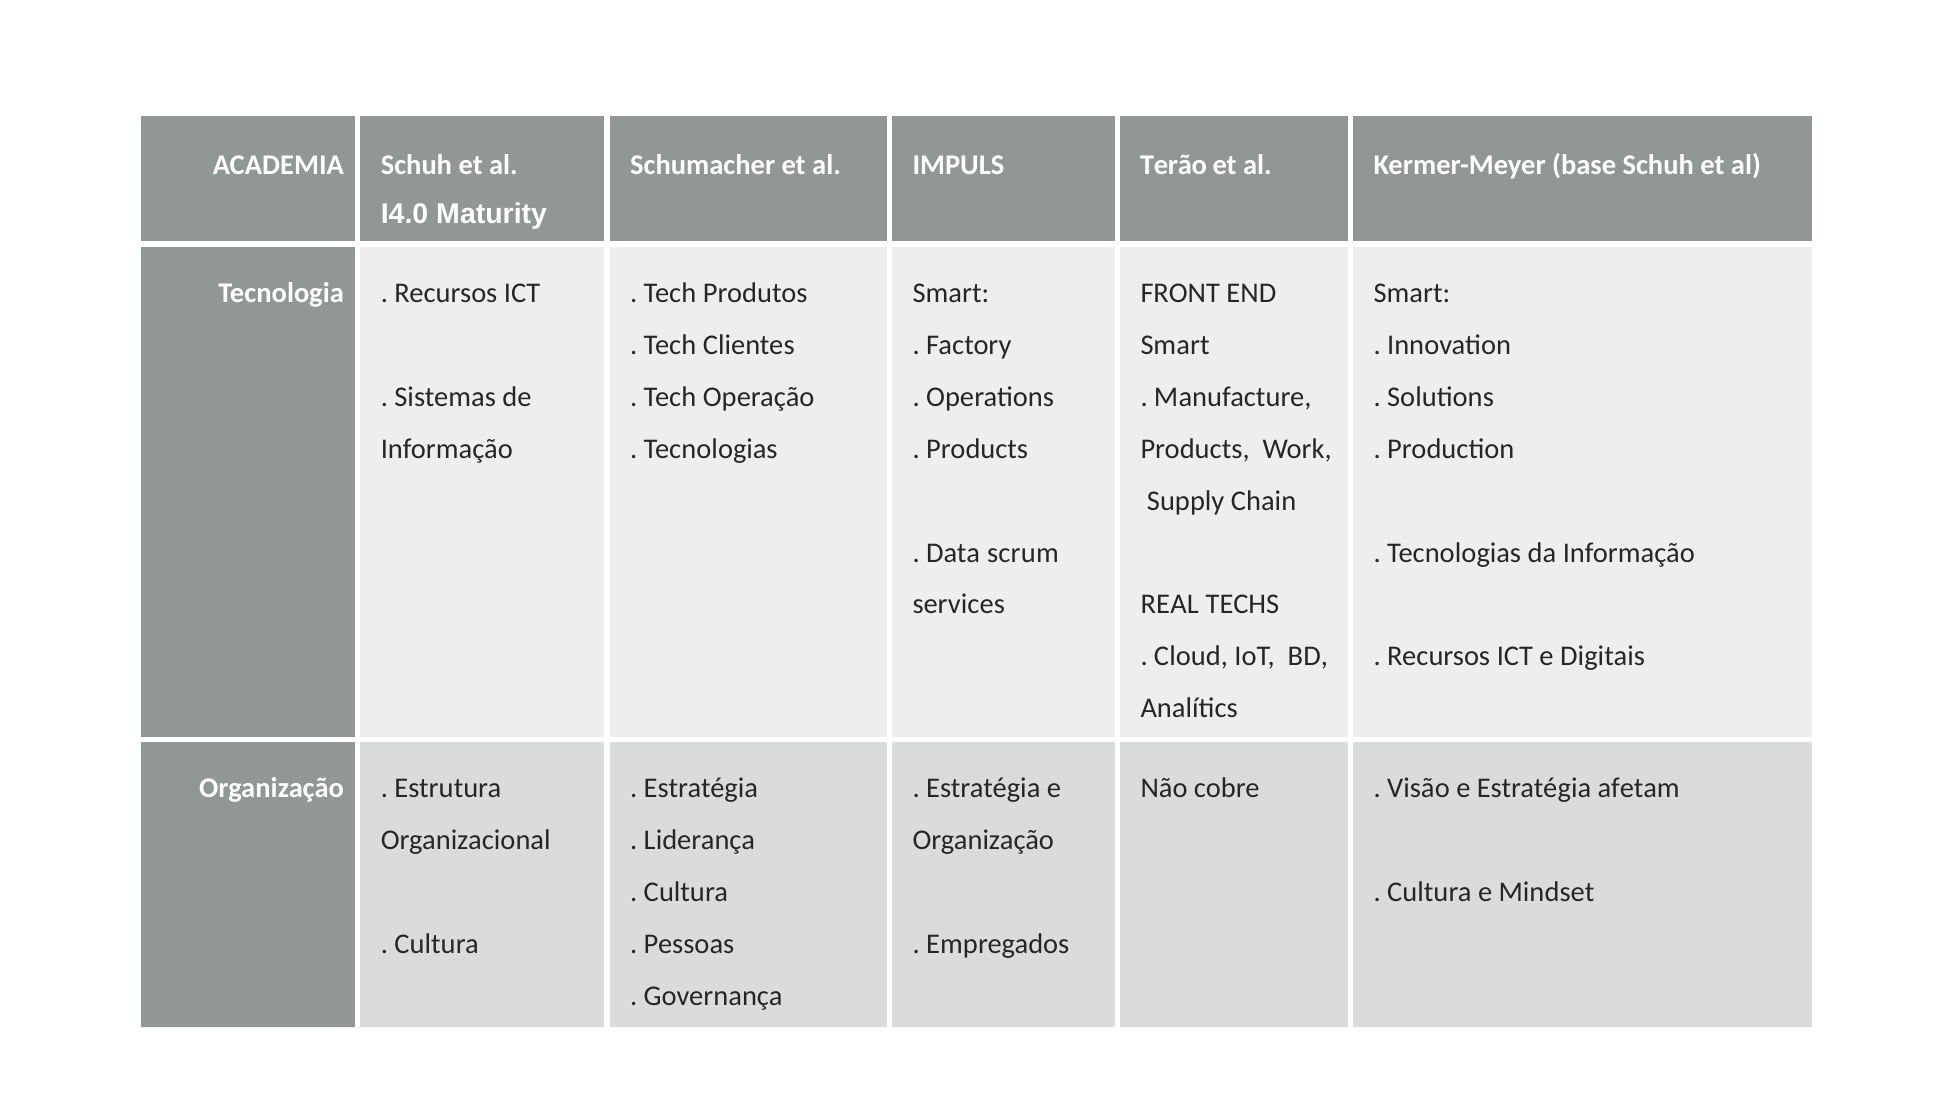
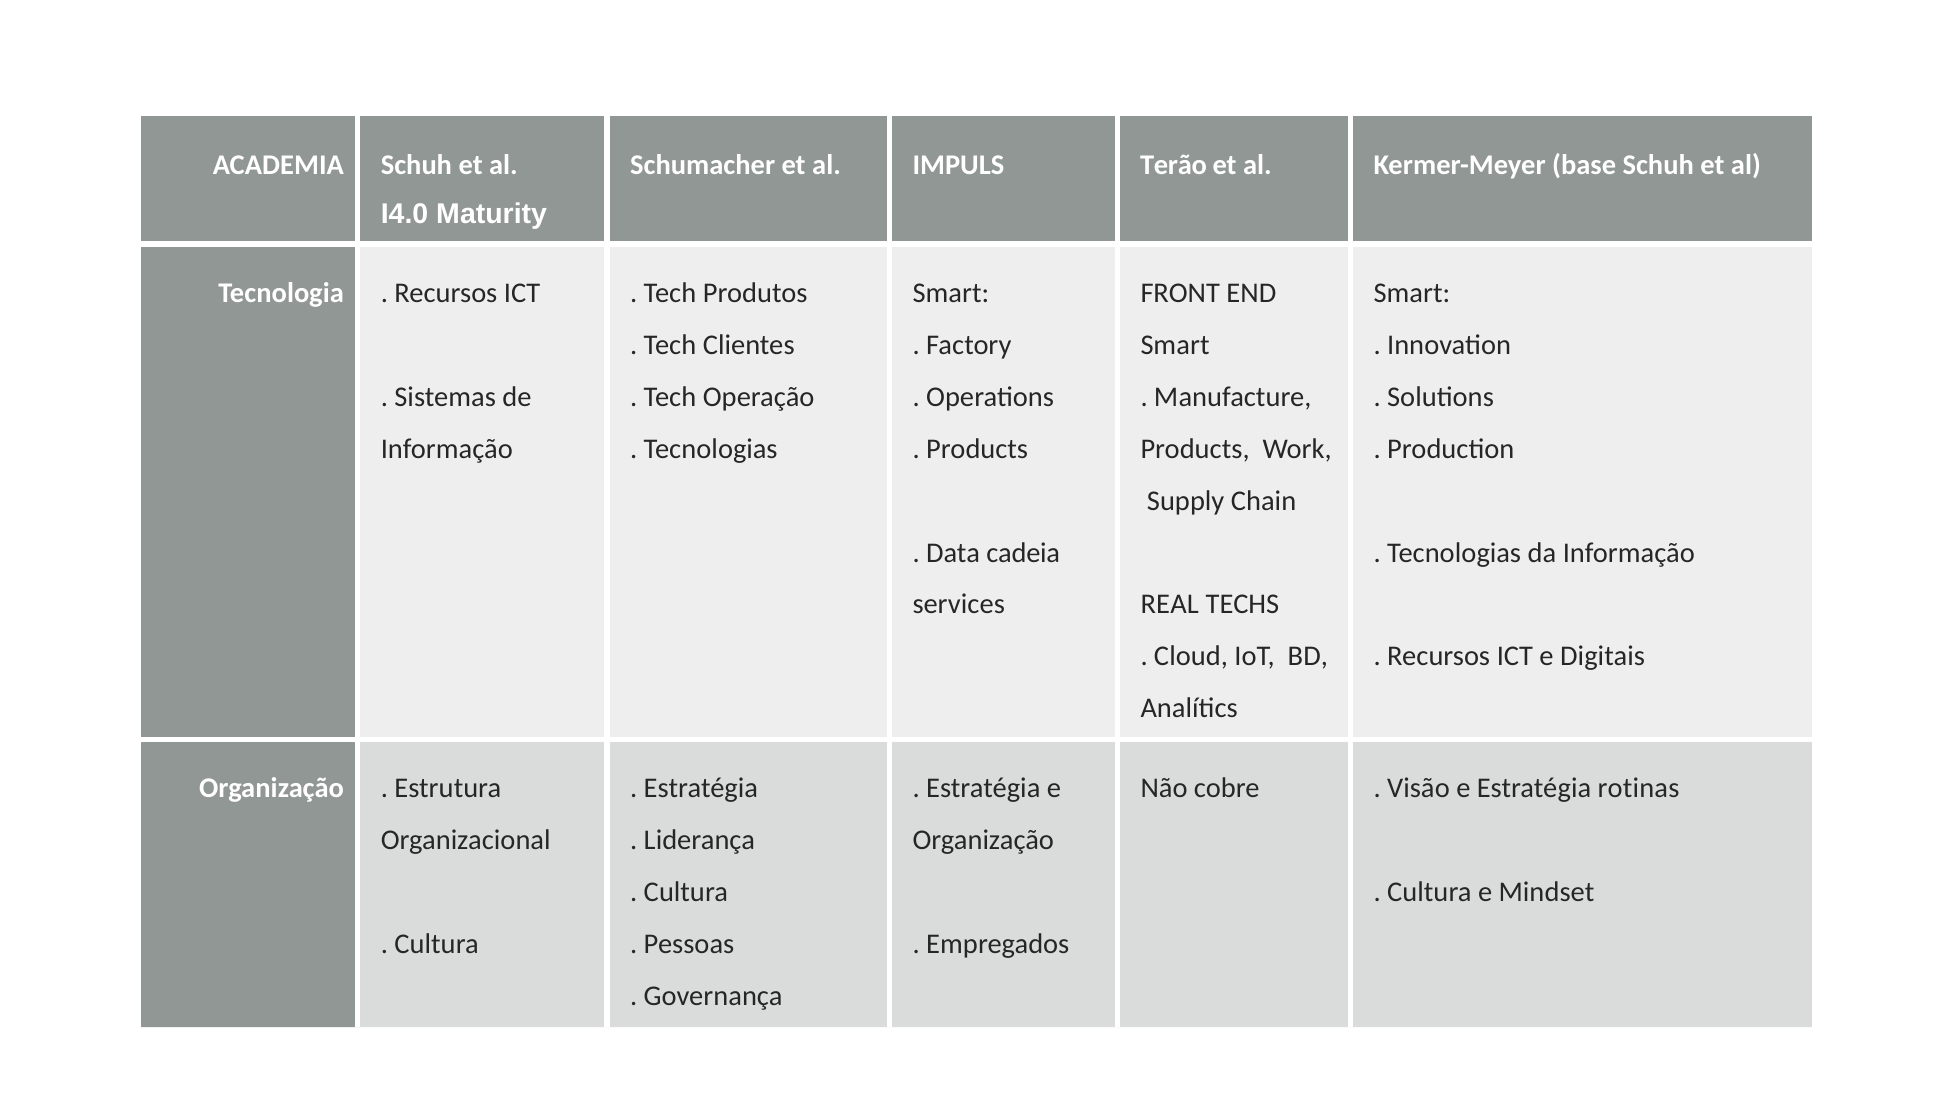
scrum: scrum -> cadeia
afetam: afetam -> rotinas
